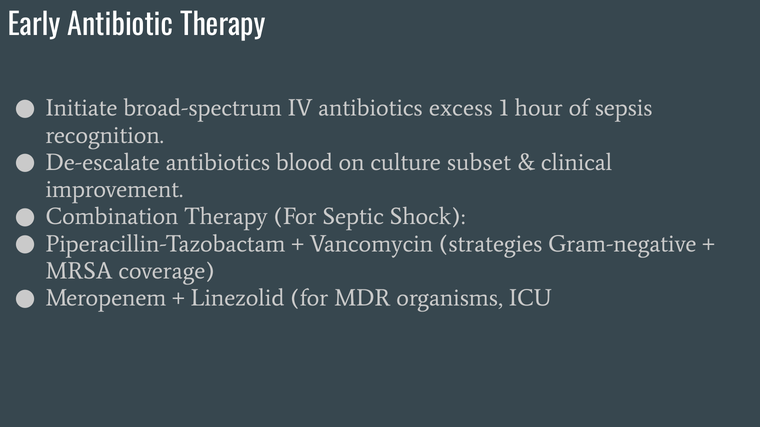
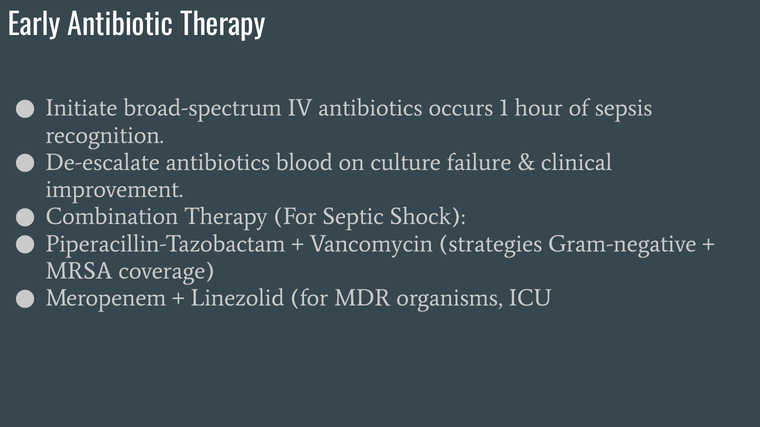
excess: excess -> occurs
subset: subset -> failure
